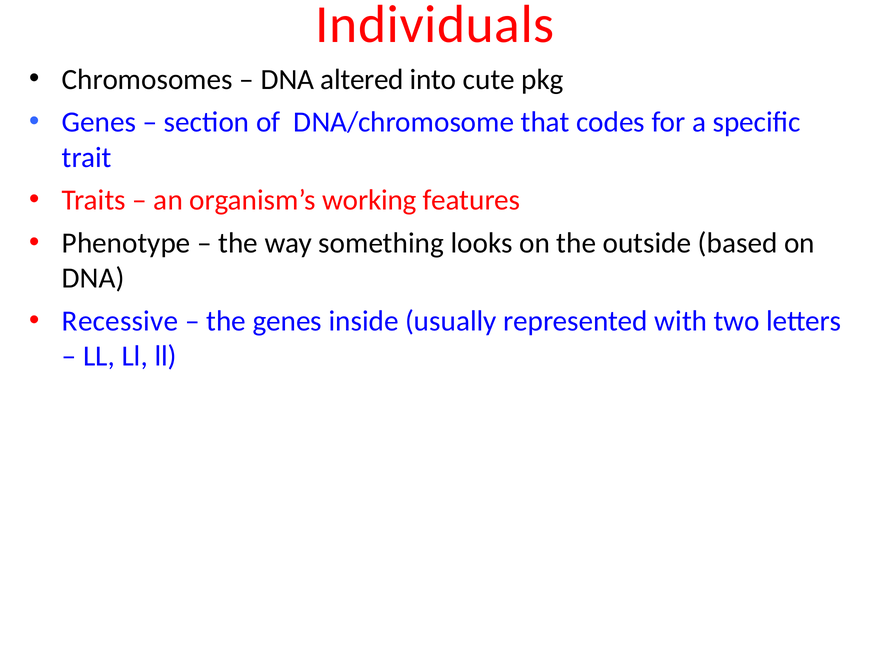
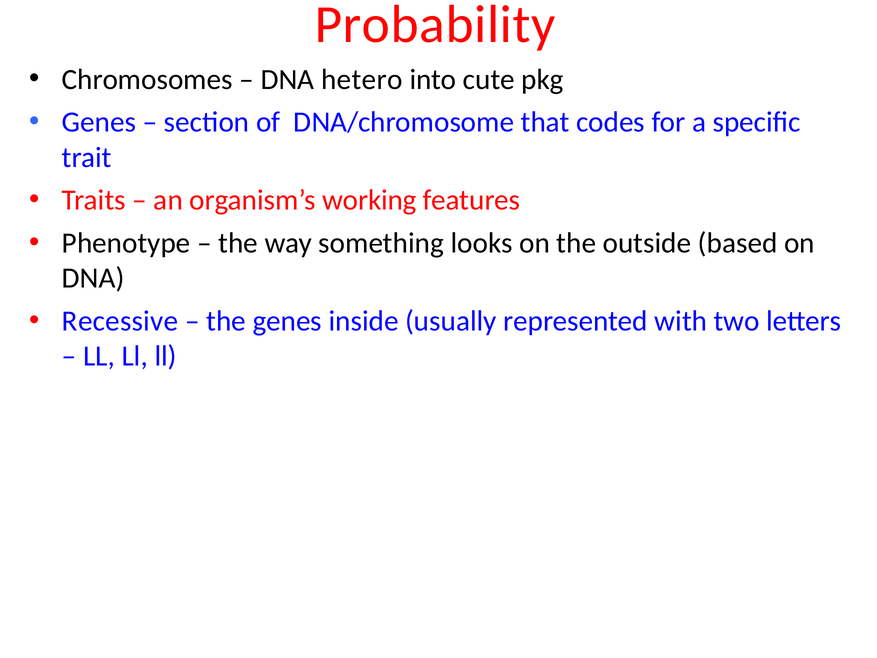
Individuals: Individuals -> Probability
altered: altered -> hetero
